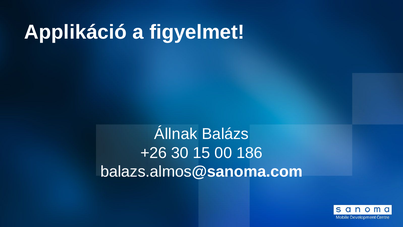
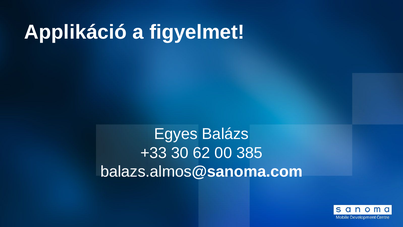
Állnak: Állnak -> Egyes
+26: +26 -> +33
15: 15 -> 62
186: 186 -> 385
